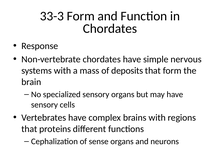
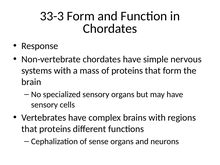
of deposits: deposits -> proteins
